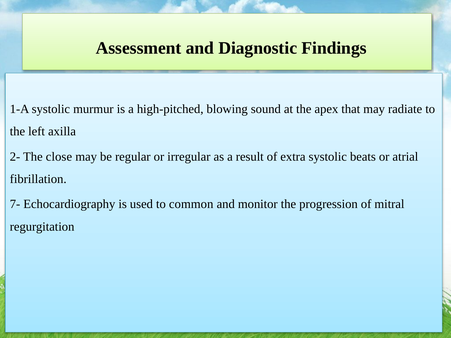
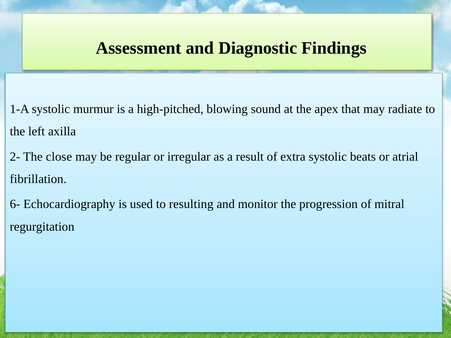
7-: 7- -> 6-
common: common -> resulting
